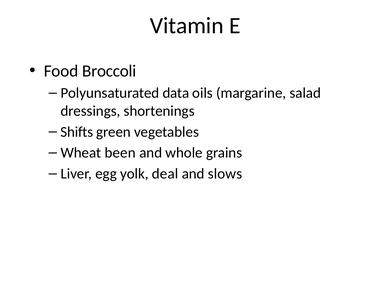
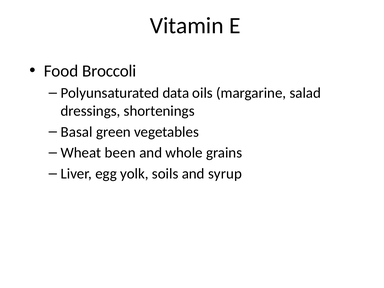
Shifts: Shifts -> Basal
deal: deal -> soils
slows: slows -> syrup
